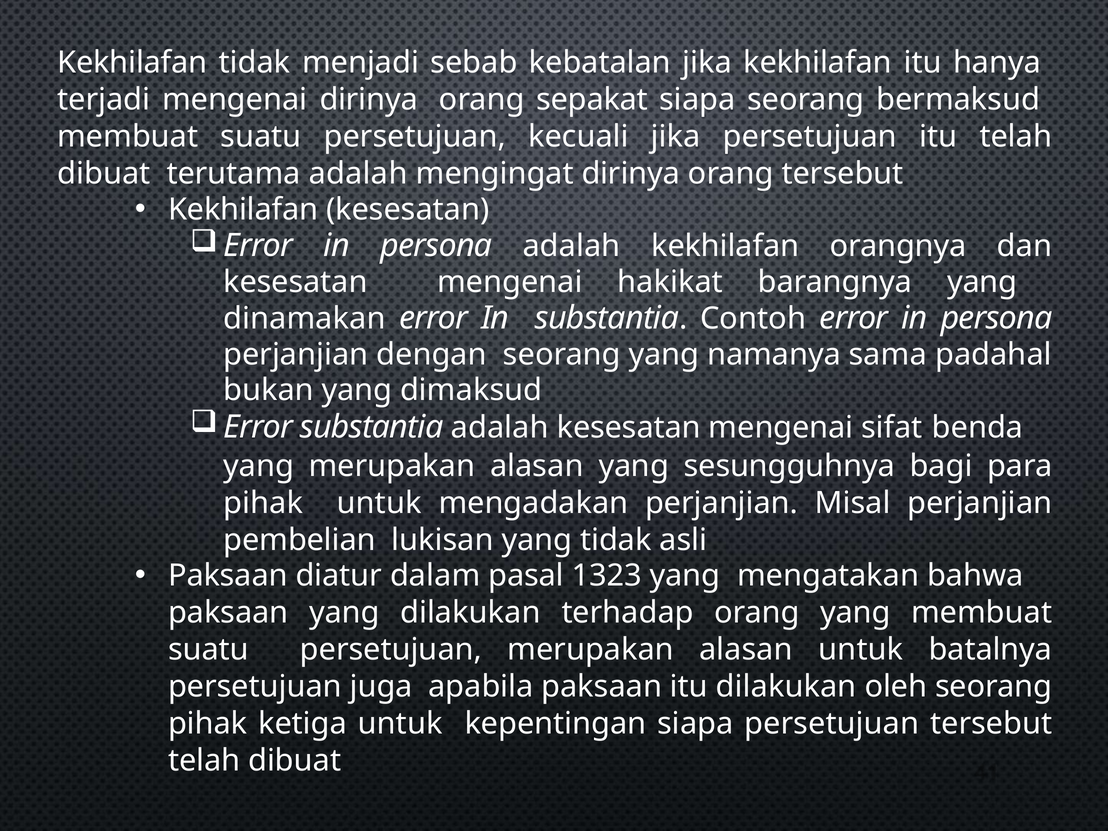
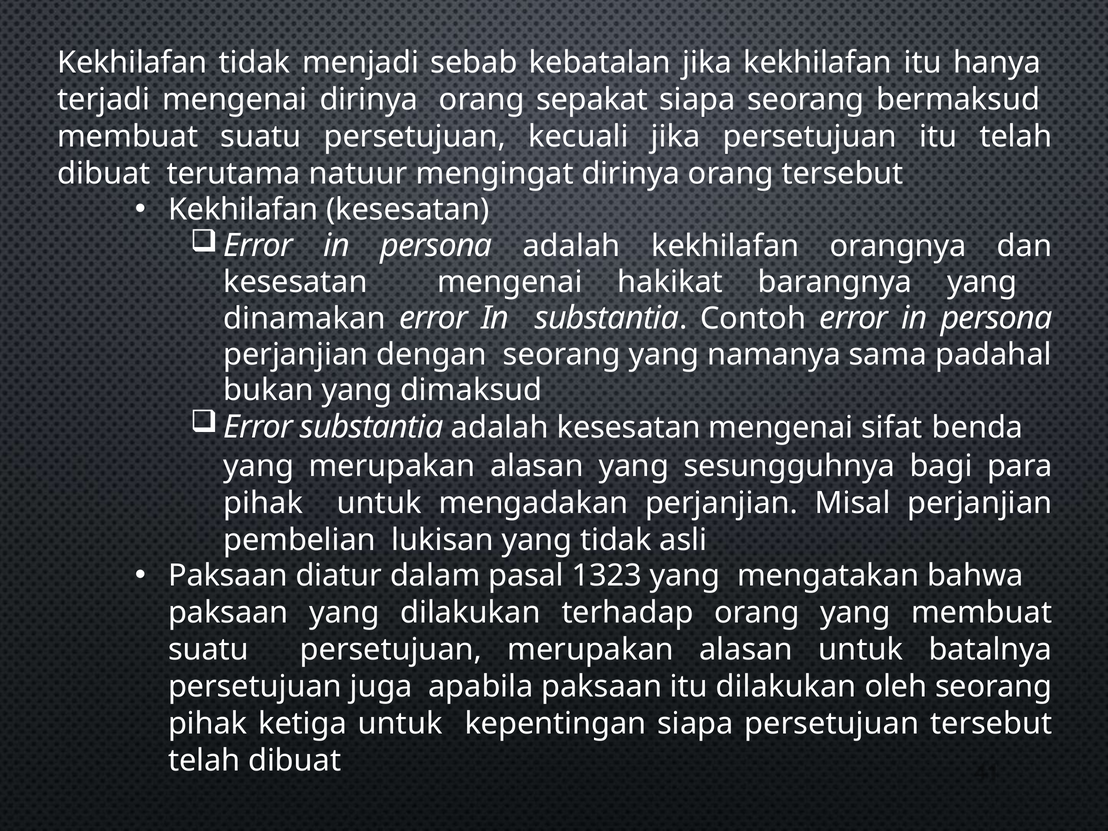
terutama adalah: adalah -> natuur
